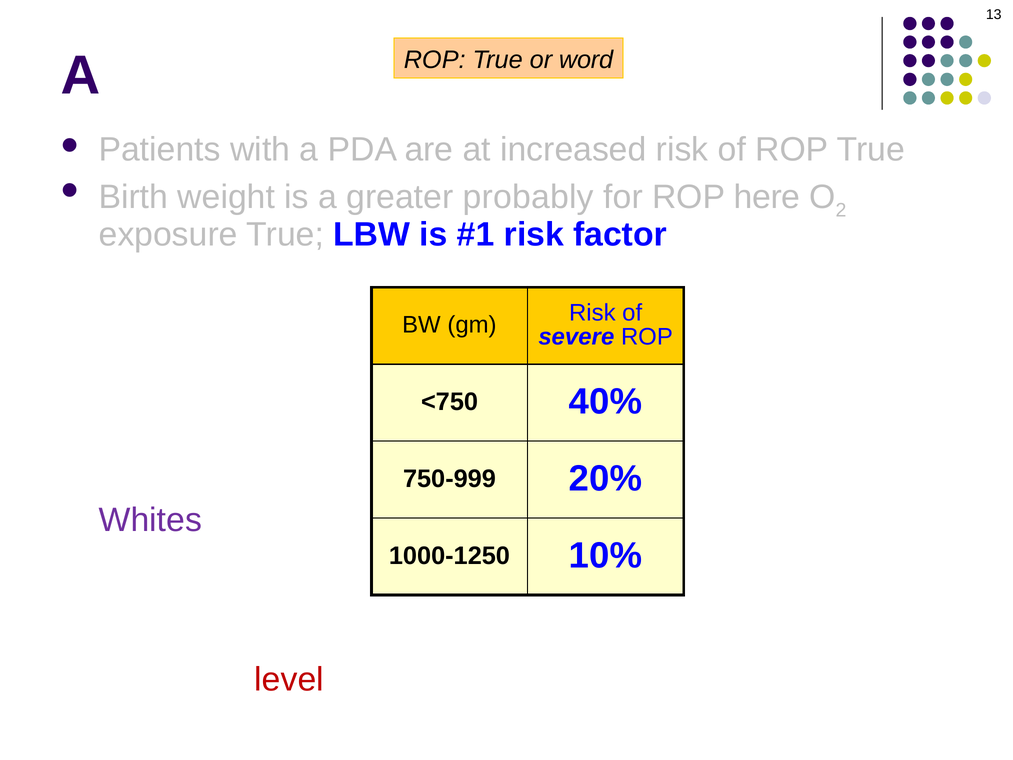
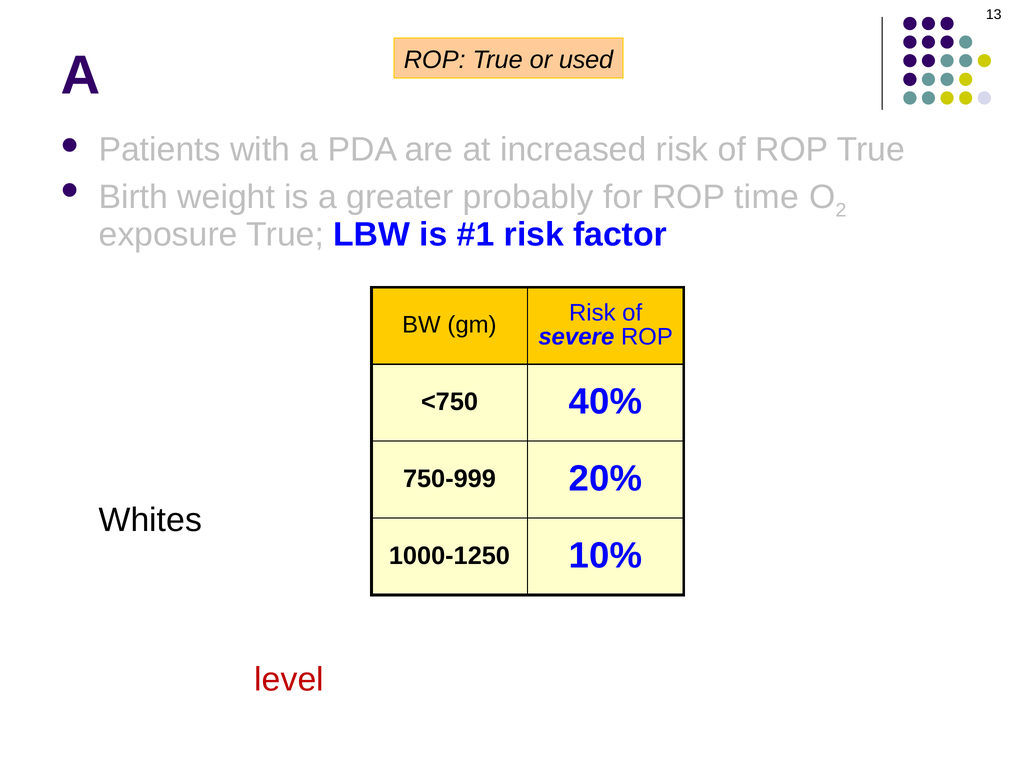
word: word -> used
here: here -> time
Whites colour: purple -> black
